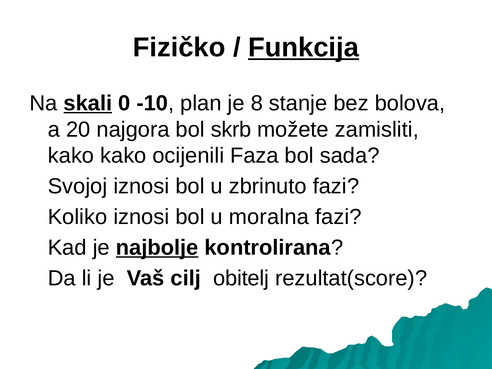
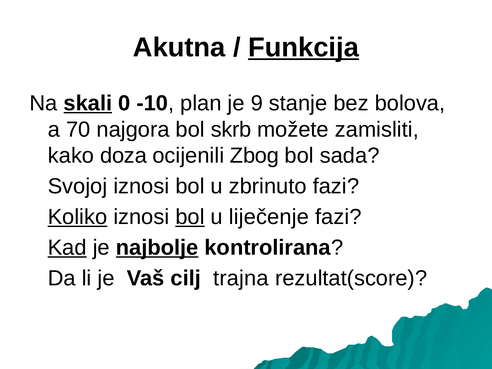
Fizičko: Fizičko -> Akutna
8: 8 -> 9
20: 20 -> 70
kako kako: kako -> doza
Faza: Faza -> Zbog
Koliko underline: none -> present
bol at (190, 217) underline: none -> present
moralna: moralna -> liječenje
Kad underline: none -> present
obitelj: obitelj -> trajna
